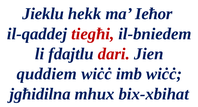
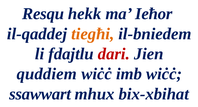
Jieklu: Jieklu -> Resqu
tiegħi colour: red -> orange
jgħidilna: jgħidilna -> ssawwart
